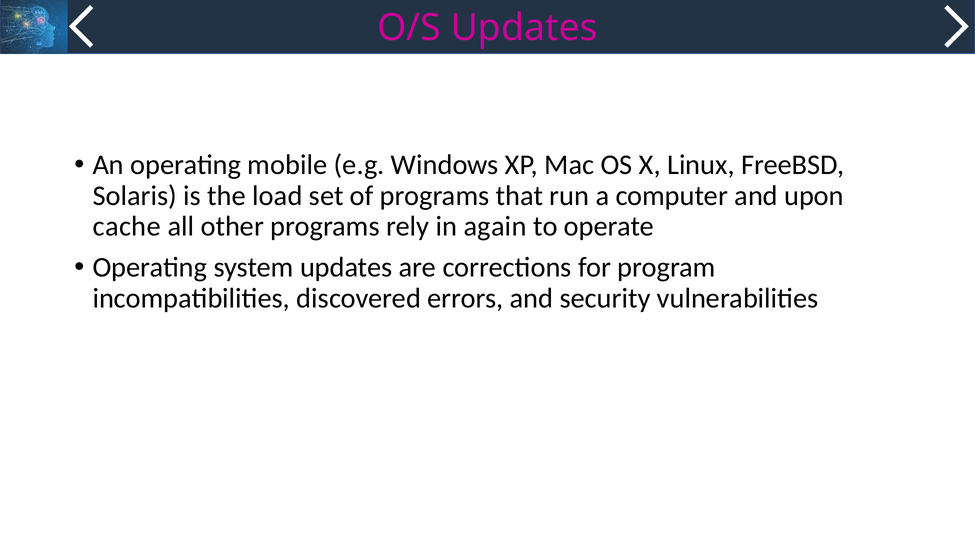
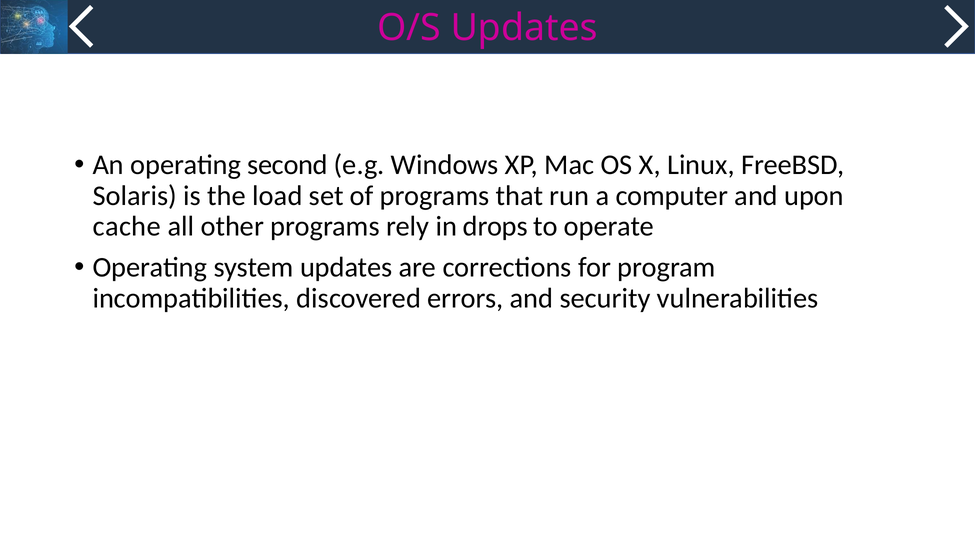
mobile: mobile -> second
again: again -> drops
